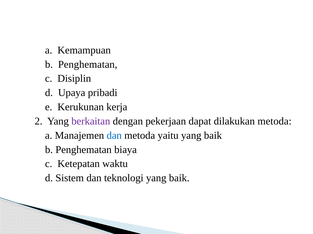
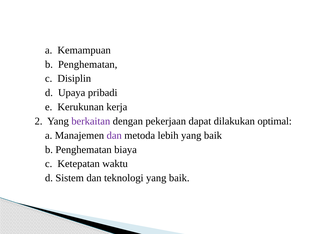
dilakukan metoda: metoda -> optimal
dan at (114, 136) colour: blue -> purple
yaitu: yaitu -> lebih
